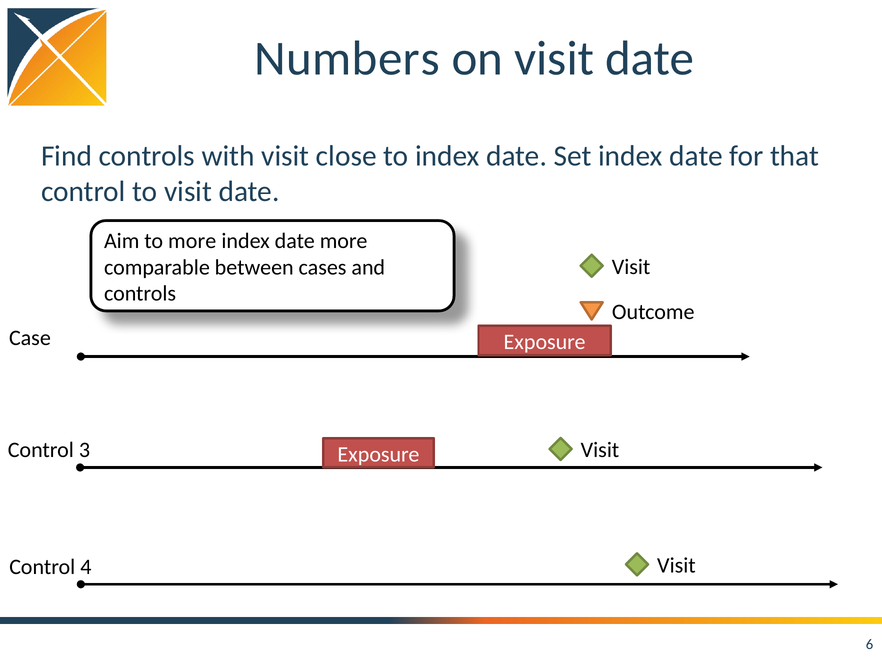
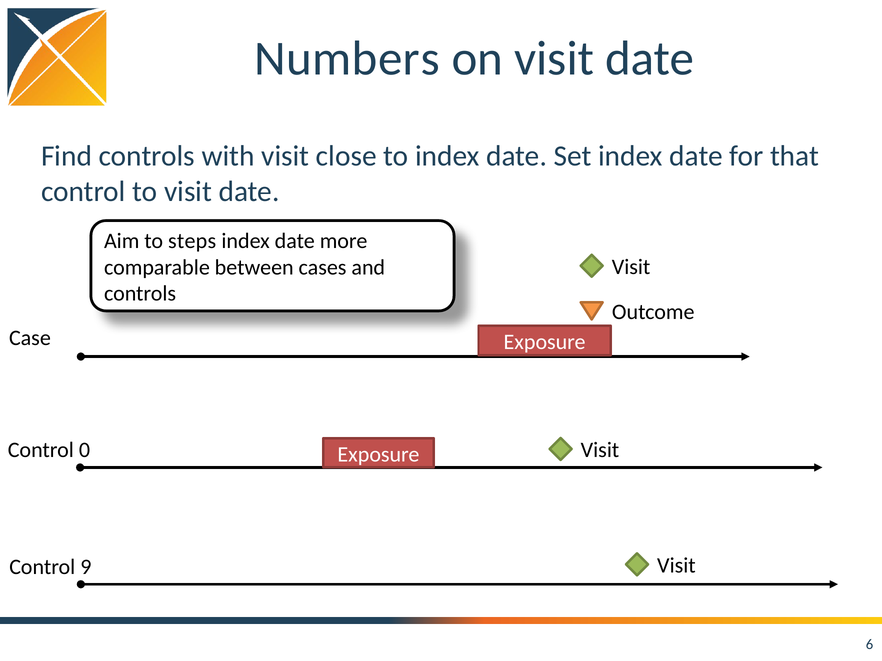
to more: more -> steps
3: 3 -> 0
4: 4 -> 9
